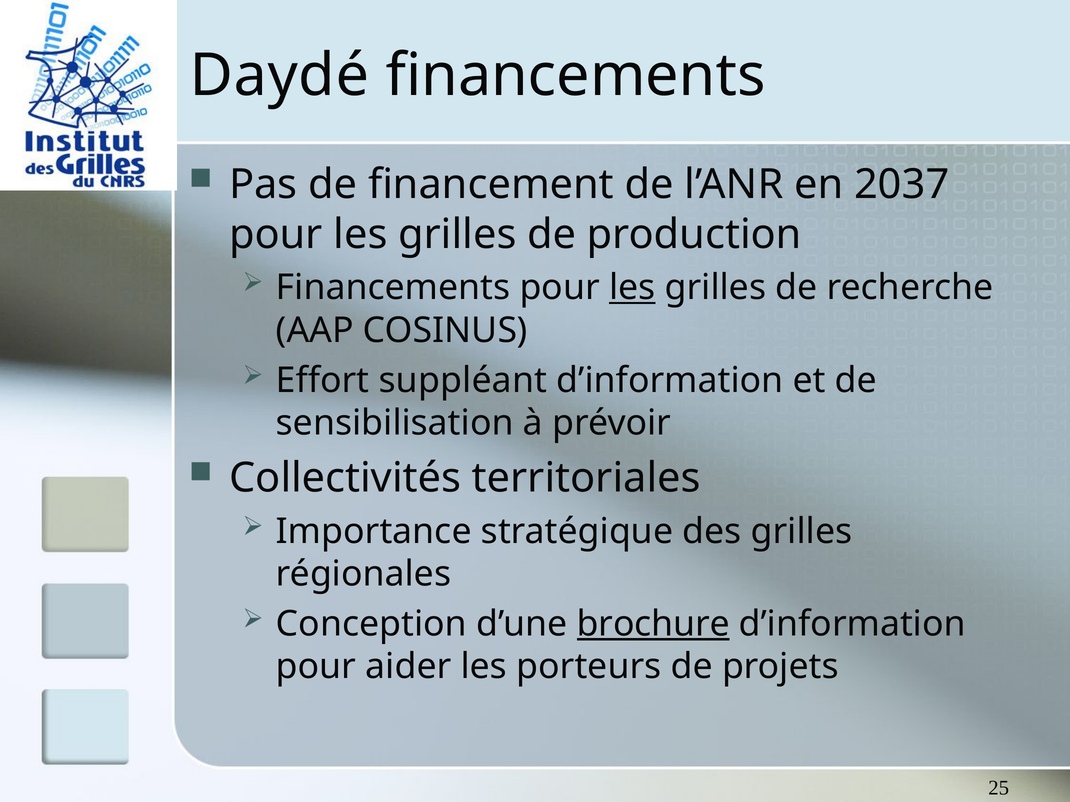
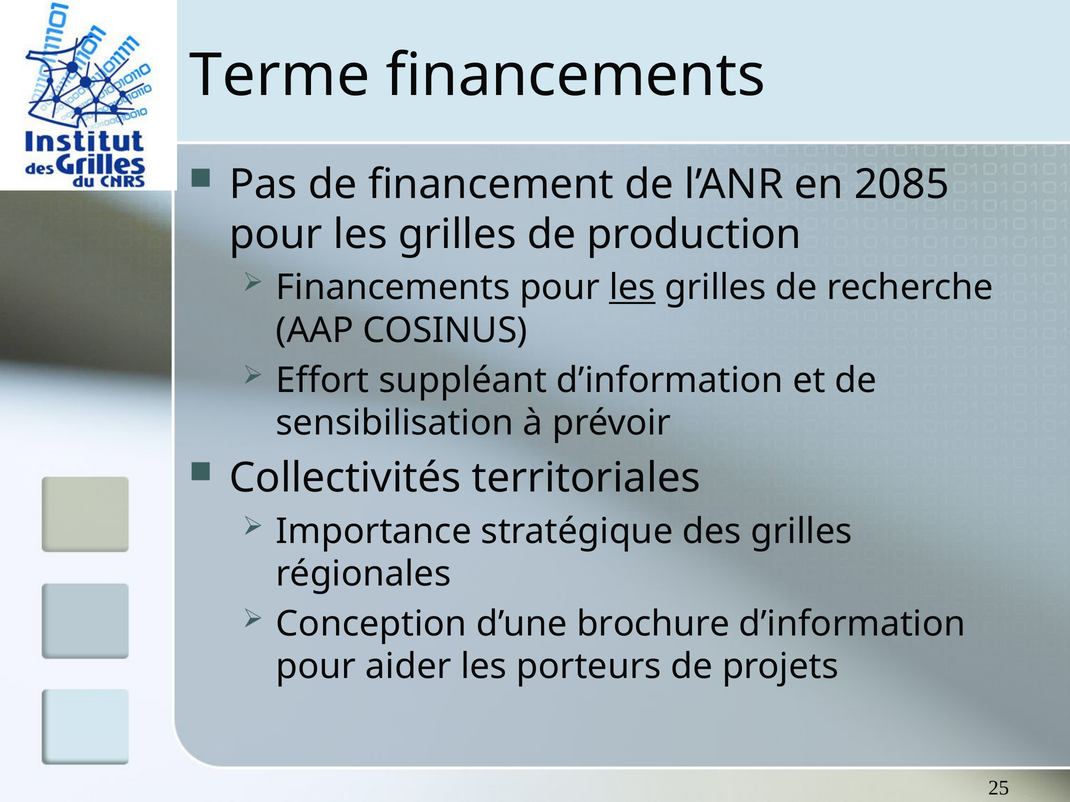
Daydé: Daydé -> Terme
2037: 2037 -> 2085
brochure underline: present -> none
